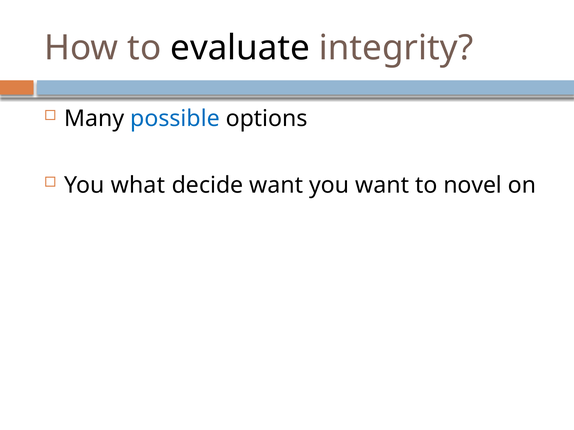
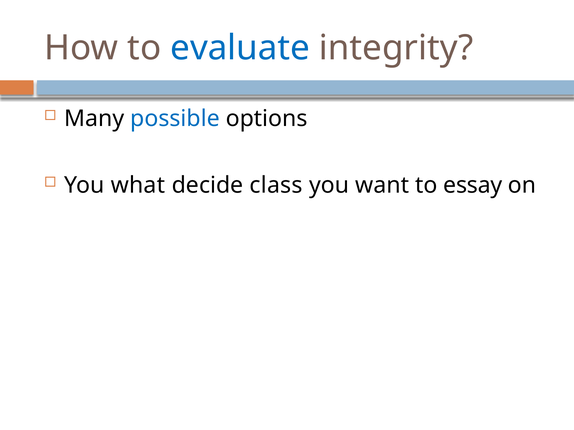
evaluate colour: black -> blue
decide want: want -> class
novel: novel -> essay
